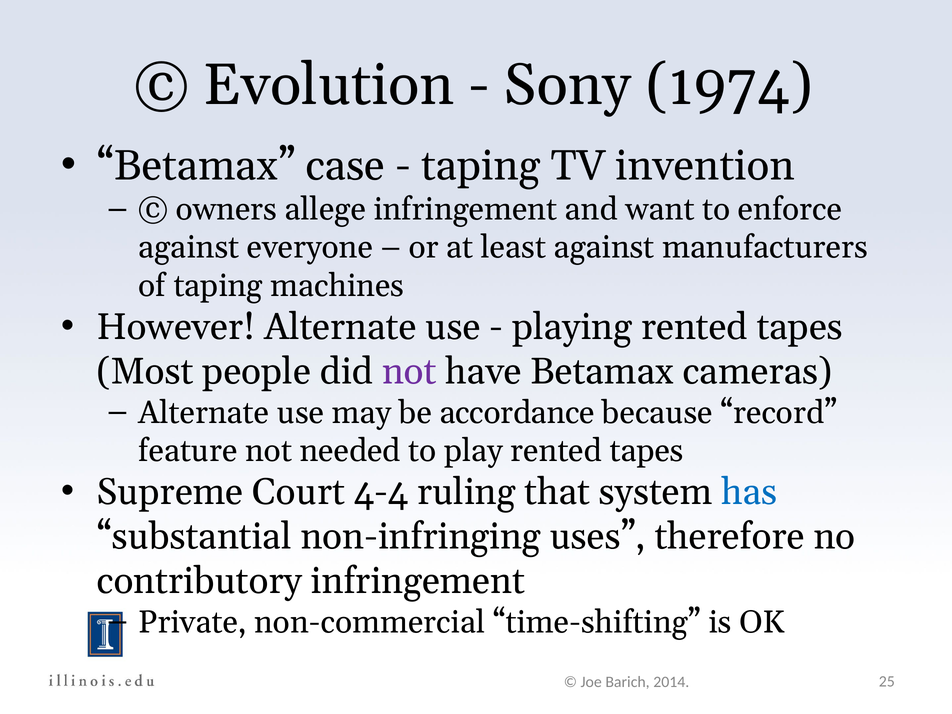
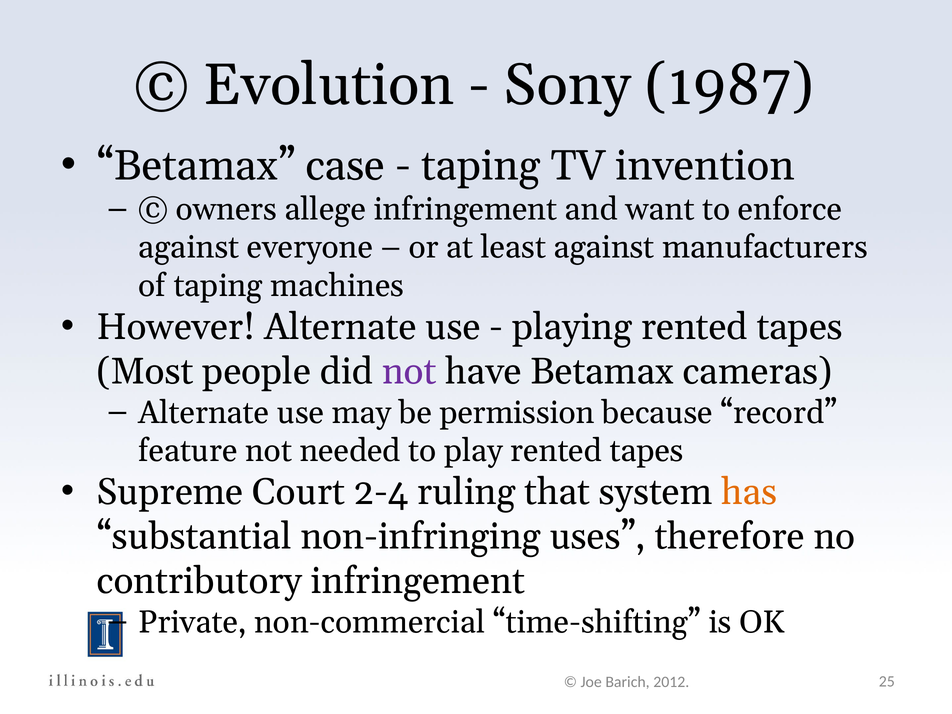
1974: 1974 -> 1987
accordance: accordance -> permission
4-4: 4-4 -> 2-4
has colour: blue -> orange
2014: 2014 -> 2012
